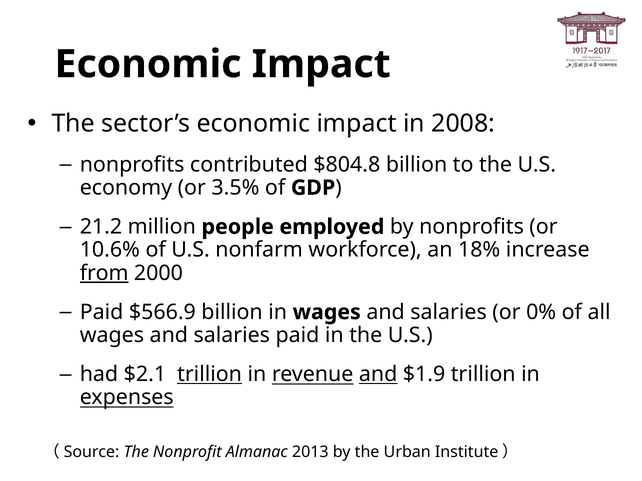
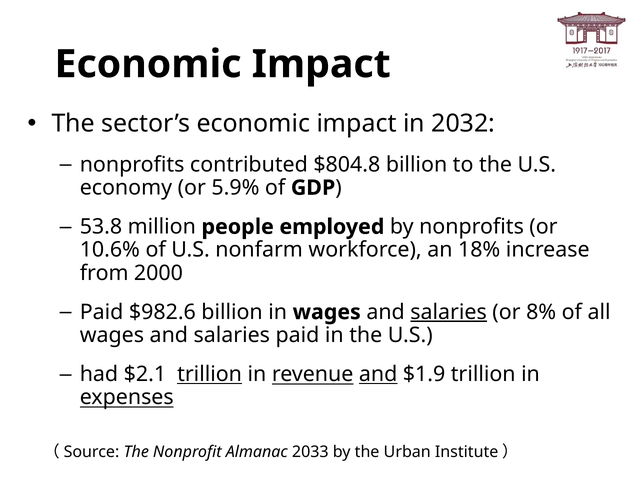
2008: 2008 -> 2032
3.5%: 3.5% -> 5.9%
21.2: 21.2 -> 53.8
from underline: present -> none
$566.9: $566.9 -> $982.6
salaries at (449, 312) underline: none -> present
0%: 0% -> 8%
2013: 2013 -> 2033
